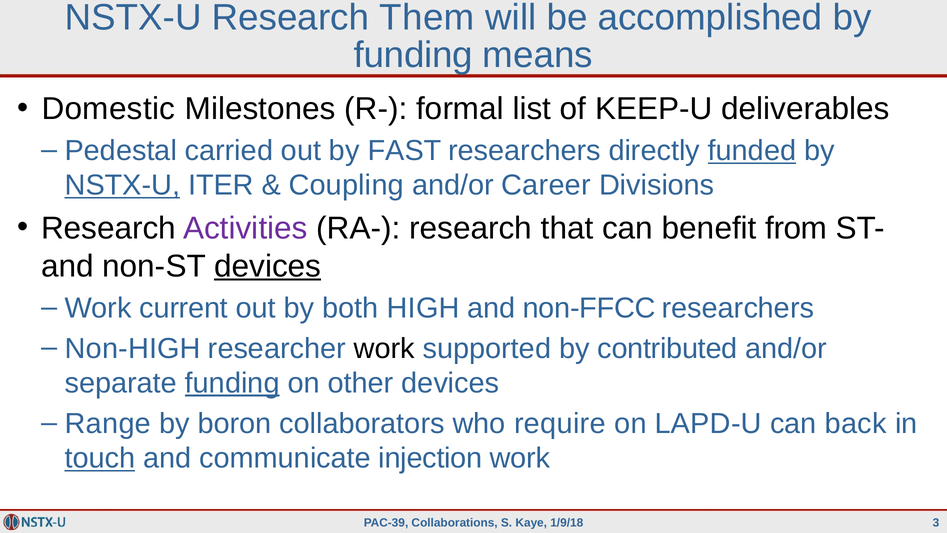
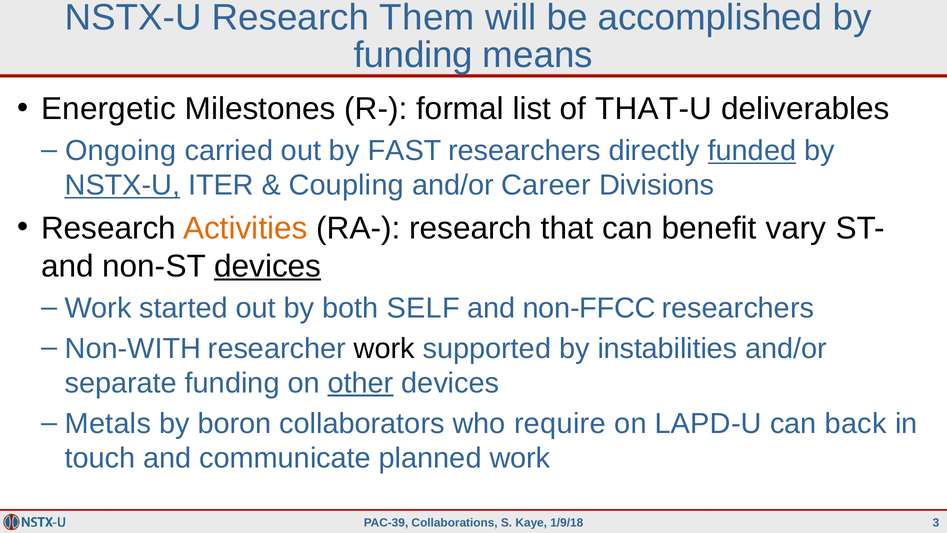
Domestic: Domestic -> Energetic
KEEP-U: KEEP-U -> THAT-U
Pedestal: Pedestal -> Ongoing
Activities colour: purple -> orange
from: from -> vary
current: current -> started
HIGH: HIGH -> SELF
Non-HIGH: Non-HIGH -> Non-WITH
contributed: contributed -> instabilities
funding at (232, 383) underline: present -> none
other underline: none -> present
Range: Range -> Metals
touch underline: present -> none
injection: injection -> planned
